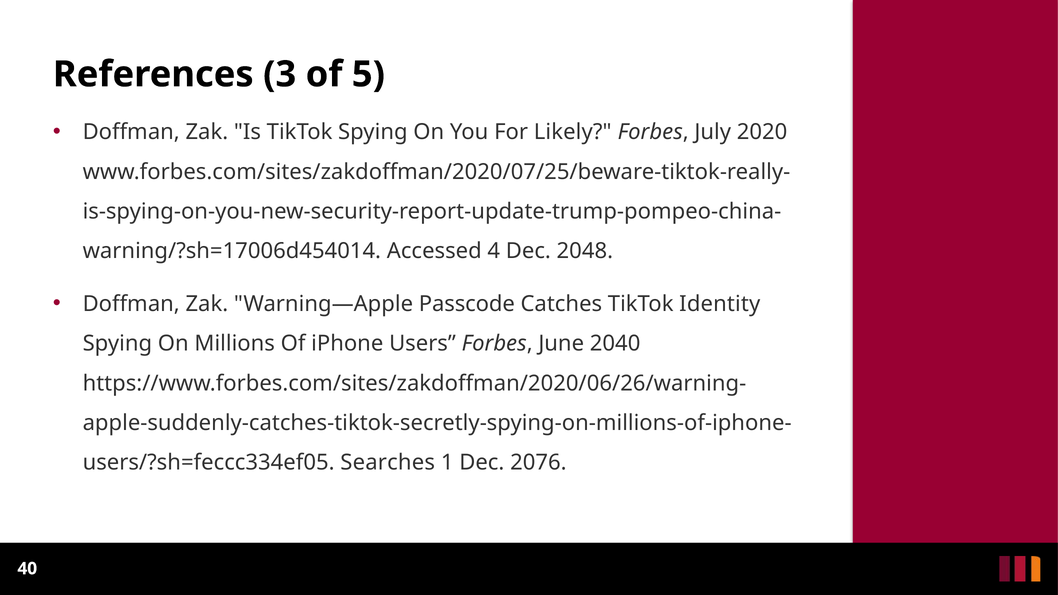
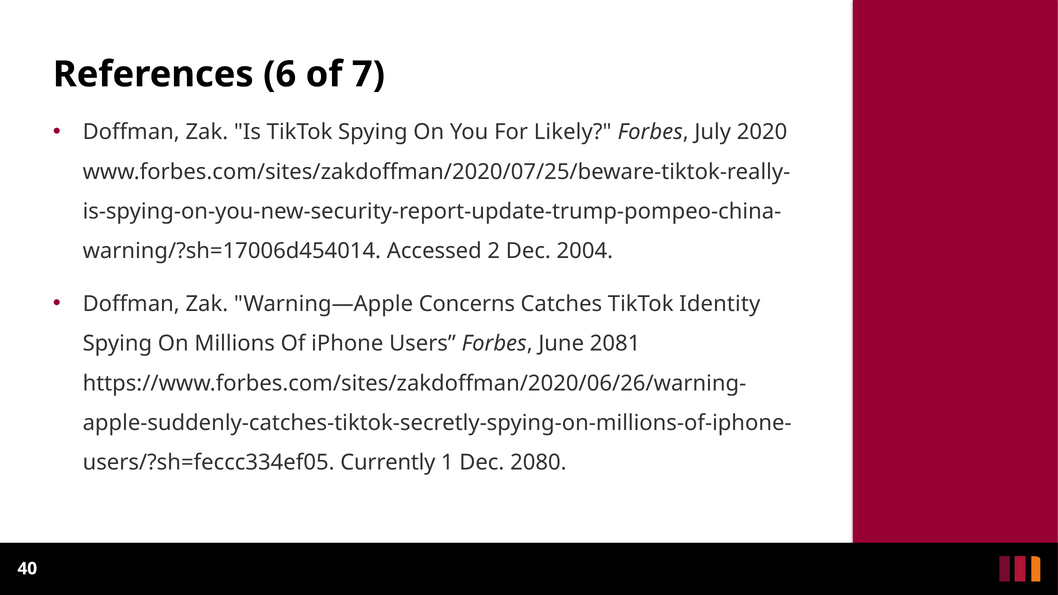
3: 3 -> 6
5: 5 -> 7
4: 4 -> 2
2048: 2048 -> 2004
Passcode: Passcode -> Concerns
2040: 2040 -> 2081
Searches: Searches -> Currently
2076: 2076 -> 2080
